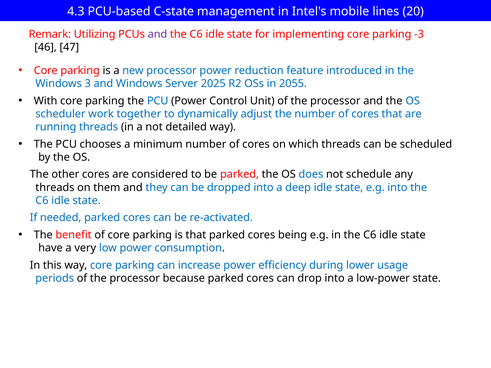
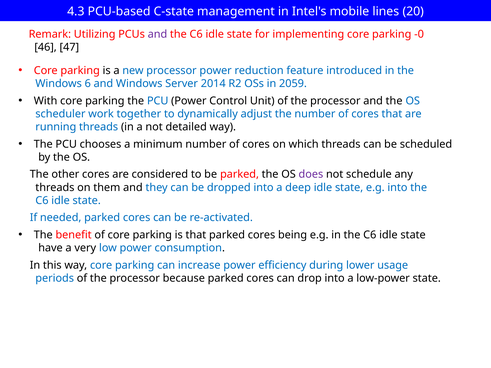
-3: -3 -> -0
3: 3 -> 6
2025: 2025 -> 2014
2055: 2055 -> 2059
does colour: blue -> purple
